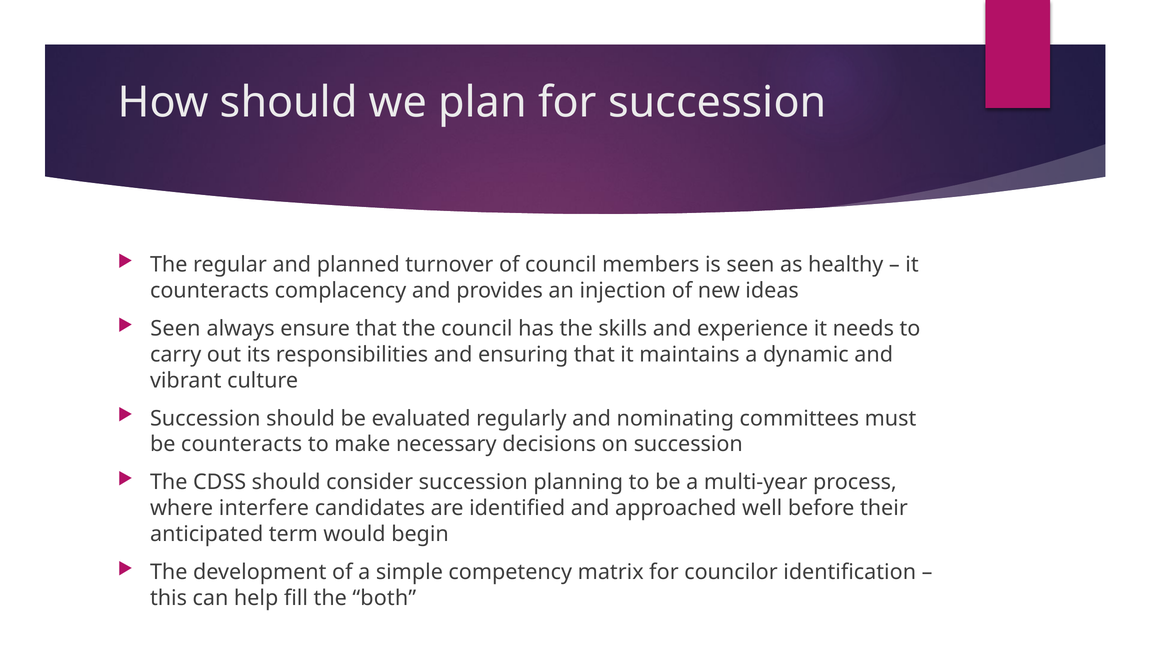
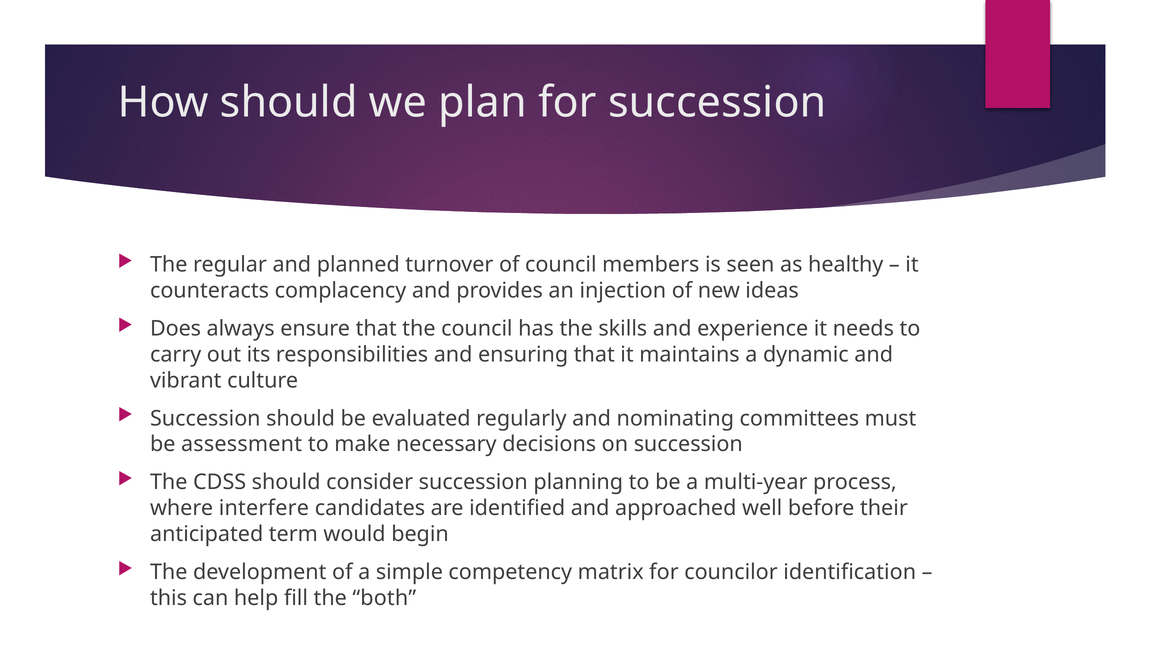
Seen at (175, 328): Seen -> Does
be counteracts: counteracts -> assessment
